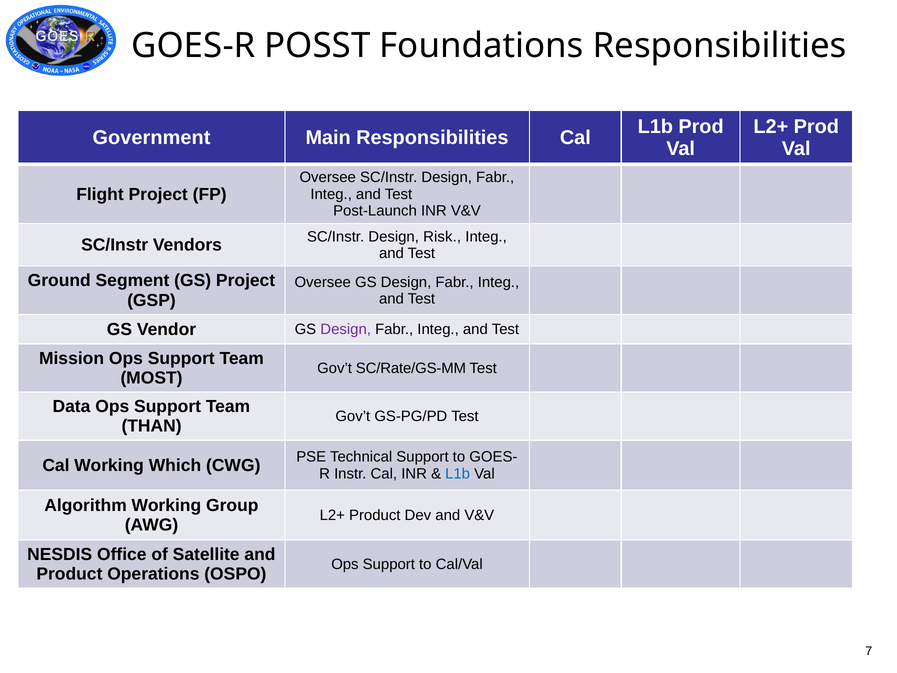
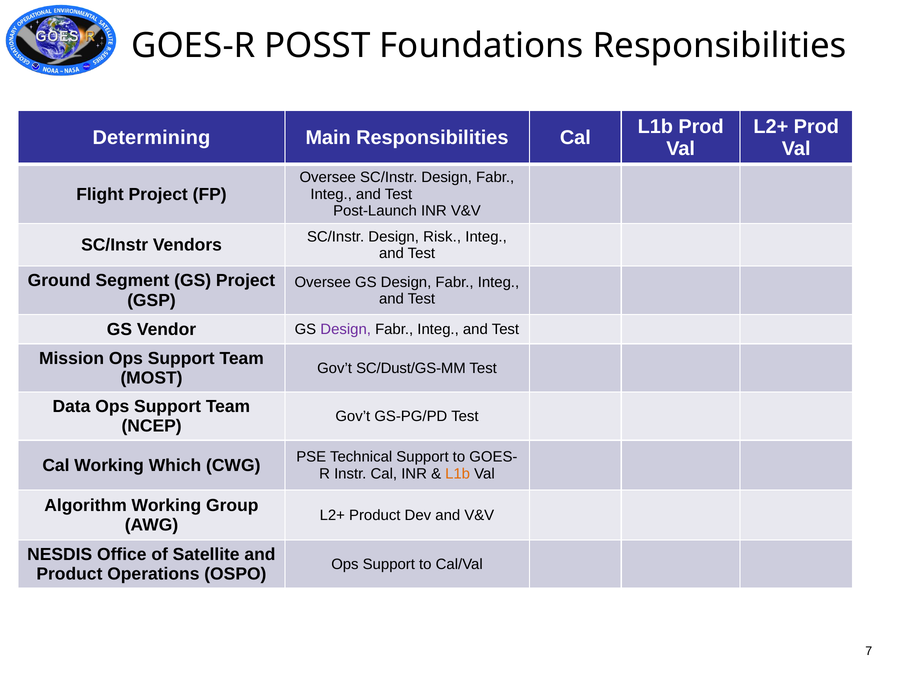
Government: Government -> Determining
SC/Rate/GS-MM: SC/Rate/GS-MM -> SC/Dust/GS-MM
THAN: THAN -> NCEP
L1b at (458, 474) colour: blue -> orange
